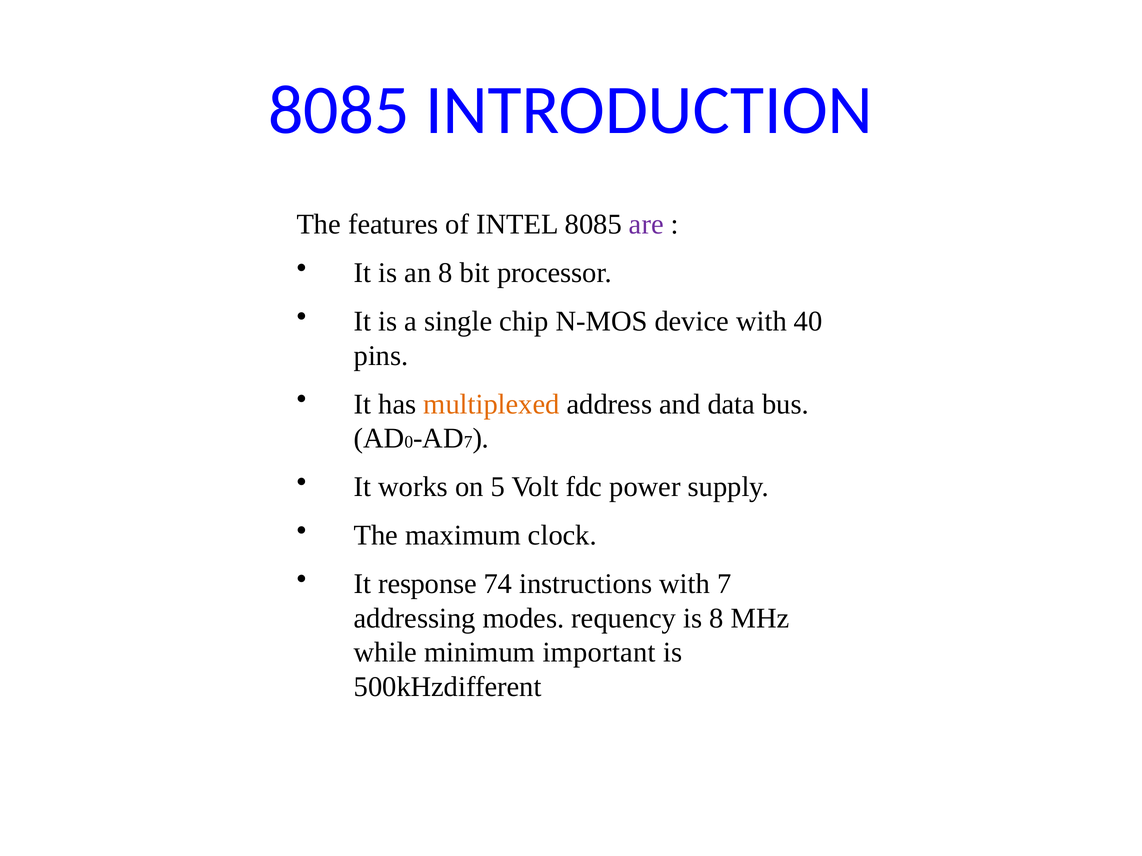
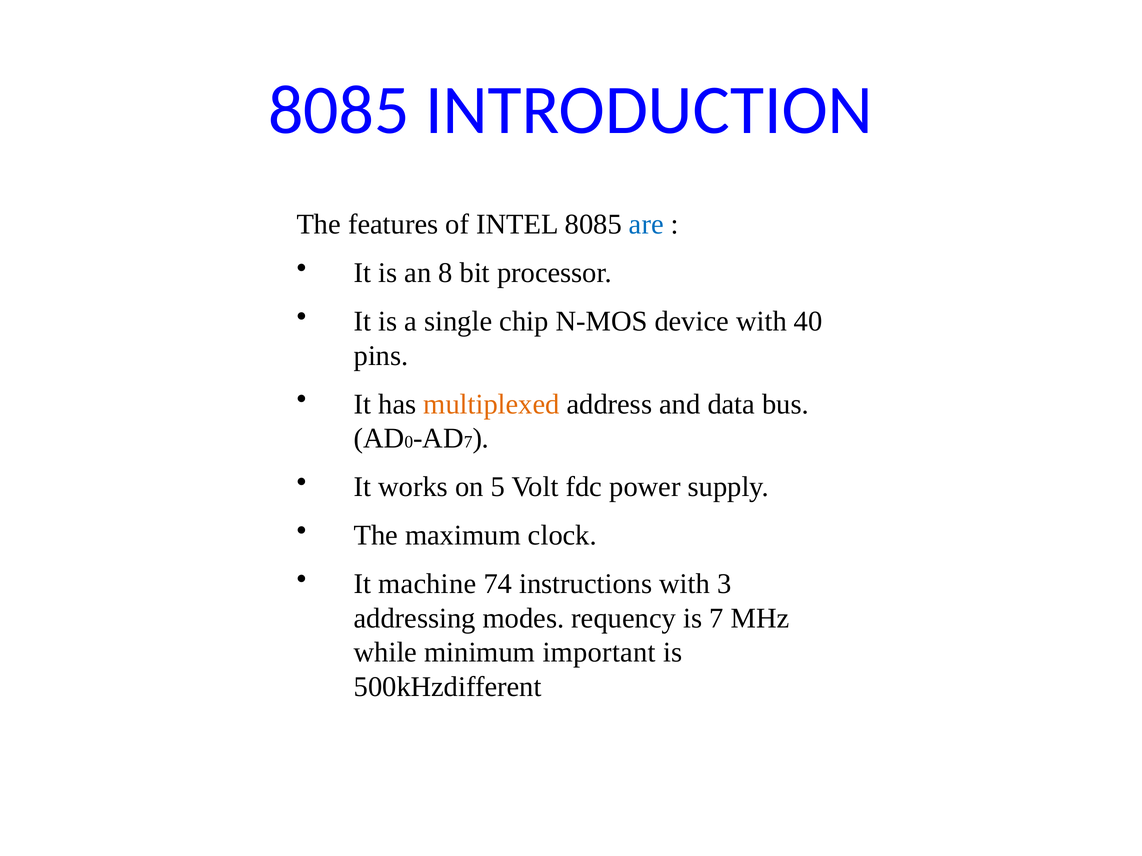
are colour: purple -> blue
response: response -> machine
with 7: 7 -> 3
is 8: 8 -> 7
